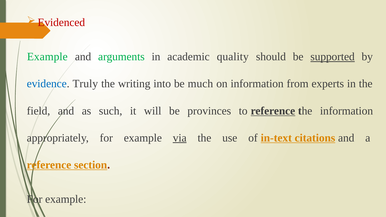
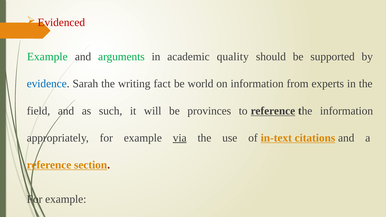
supported underline: present -> none
Truly: Truly -> Sarah
into: into -> fact
much: much -> world
